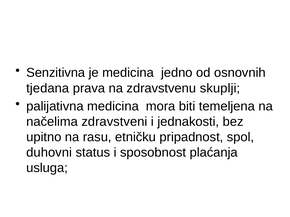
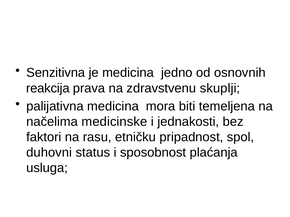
tjedana: tjedana -> reakcija
zdravstveni: zdravstveni -> medicinske
upitno: upitno -> faktori
